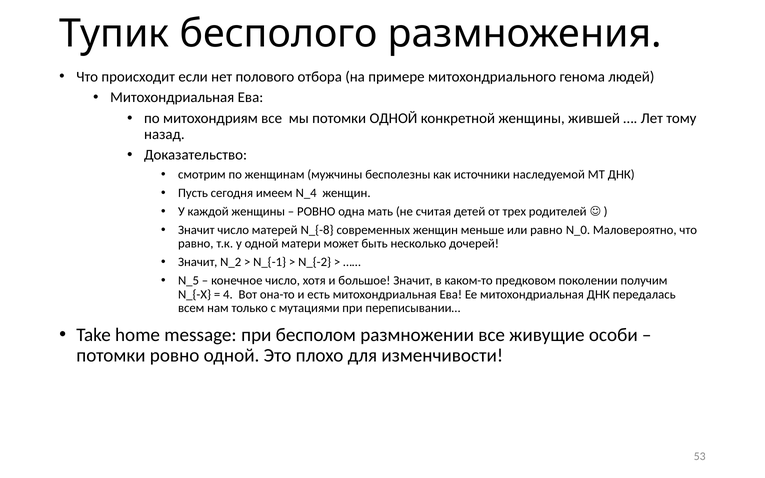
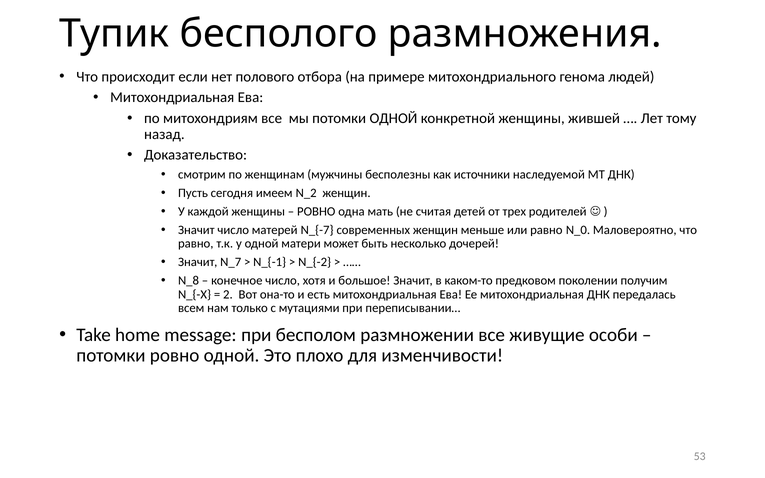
N_4: N_4 -> N_2
N_{-8: N_{-8 -> N_{-7
N_2: N_2 -> N_7
N_5: N_5 -> N_8
4: 4 -> 2
